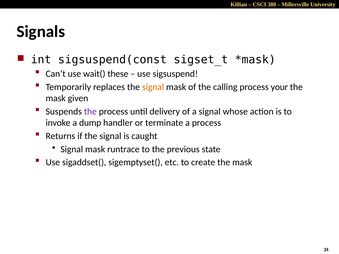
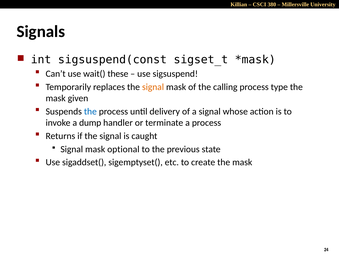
your: your -> type
the at (90, 112) colour: purple -> blue
runtrace: runtrace -> optional
